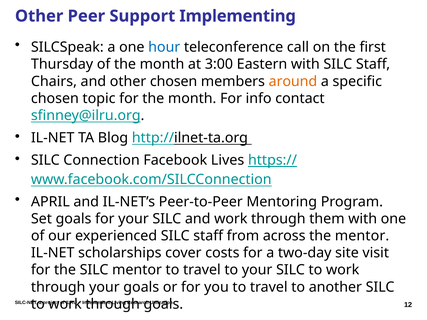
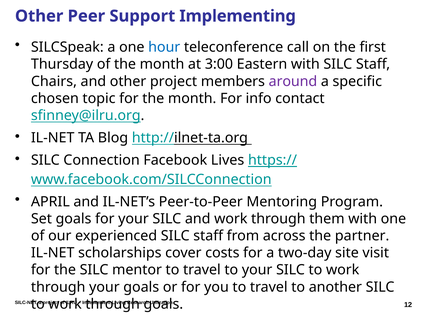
other chosen: chosen -> project
around colour: orange -> purple
the mentor: mentor -> partner
